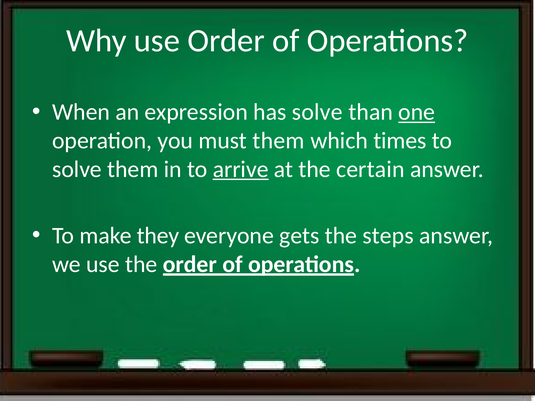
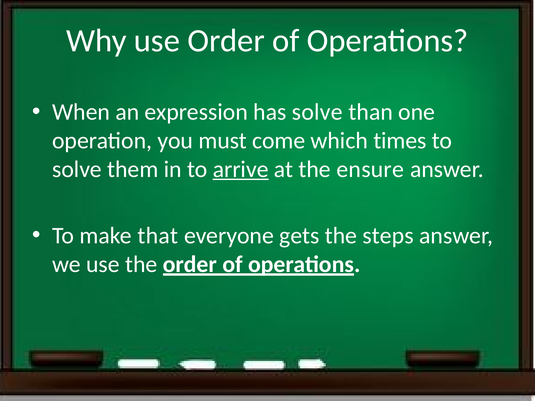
one underline: present -> none
must them: them -> come
certain: certain -> ensure
they: they -> that
